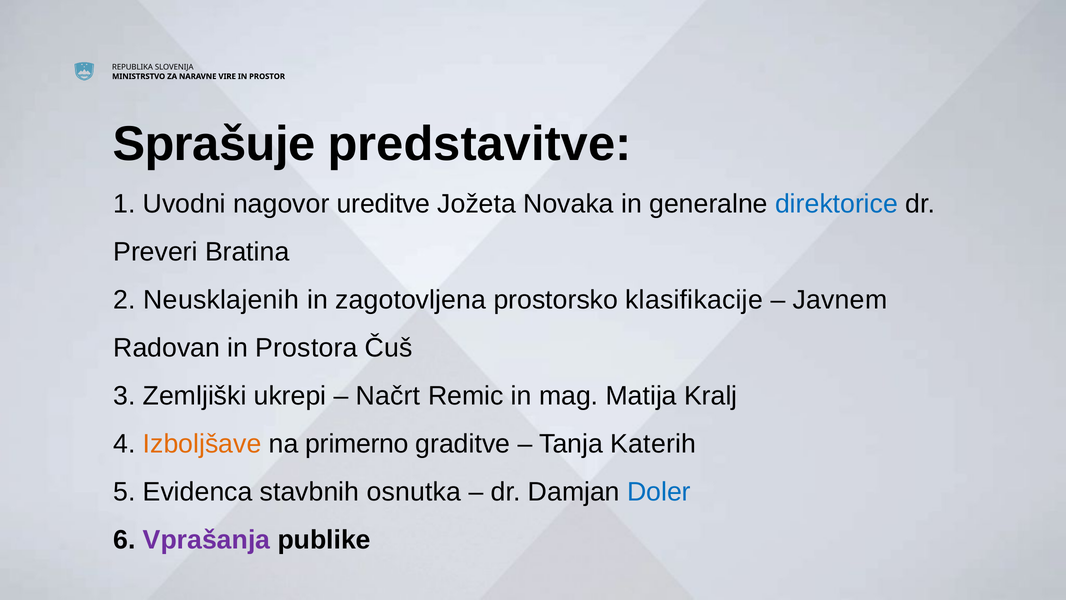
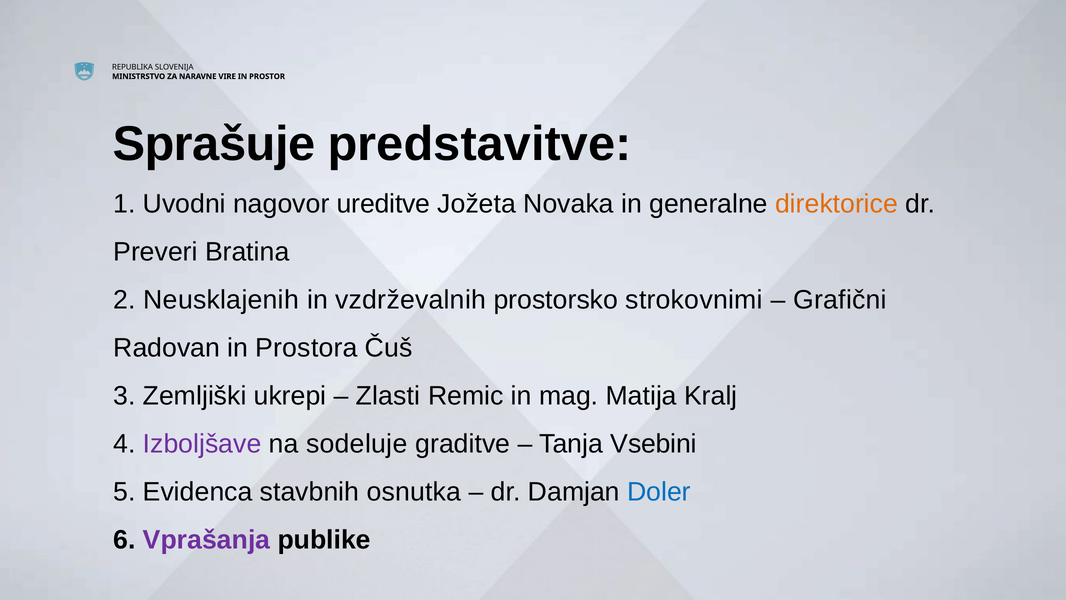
direktorice colour: blue -> orange
zagotovljena: zagotovljena -> vzdrževalnih
klasifikacije: klasifikacije -> strokovnimi
Javnem: Javnem -> Grafični
Načrt: Načrt -> Zlasti
Izboljšave colour: orange -> purple
primerno: primerno -> sodeluje
Katerih: Katerih -> Vsebini
